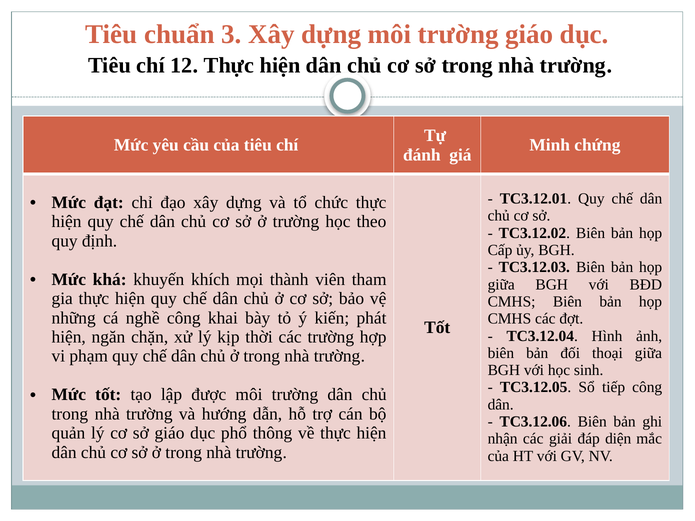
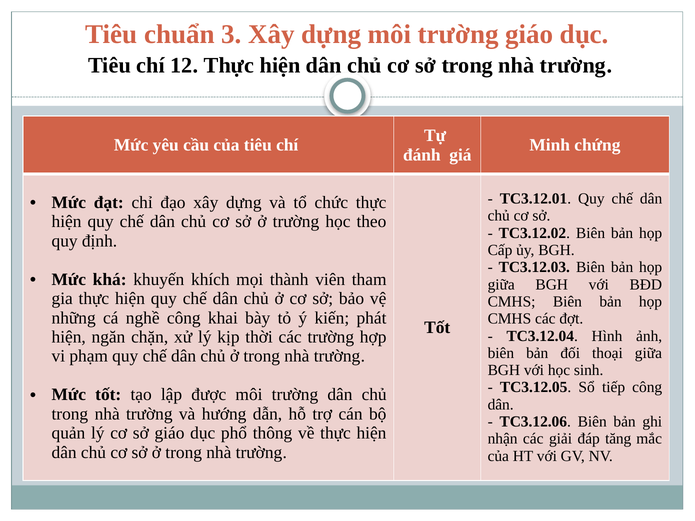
diện: diện -> tăng
